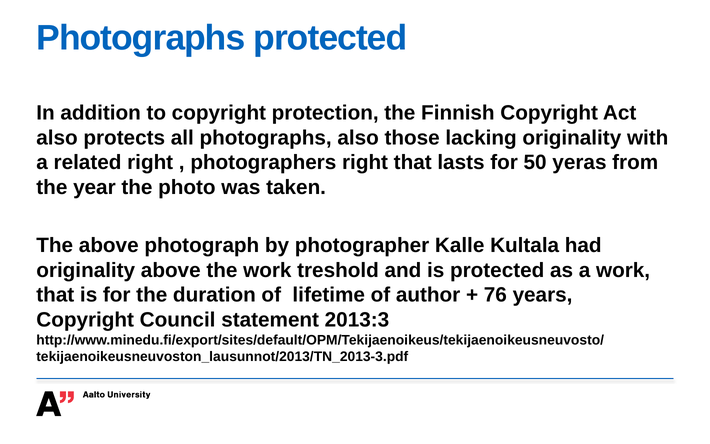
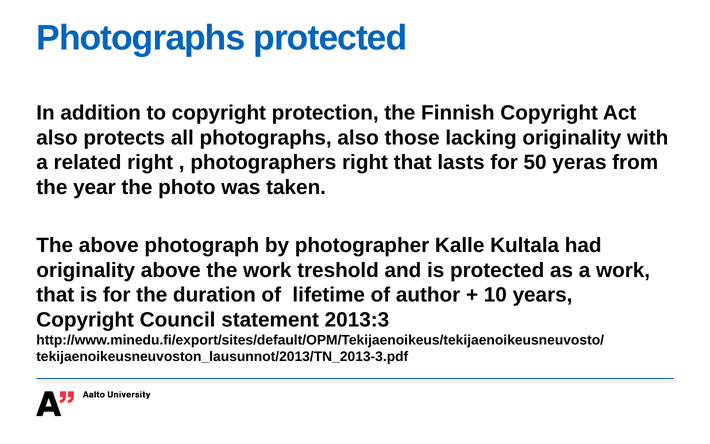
76: 76 -> 10
